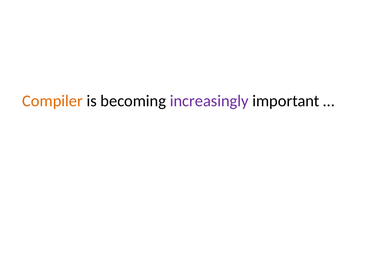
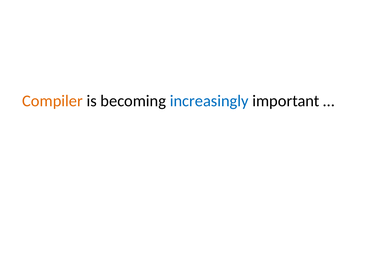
increasingly colour: purple -> blue
